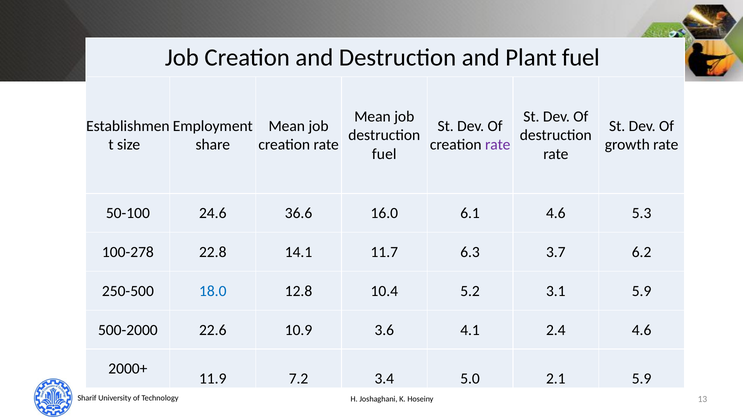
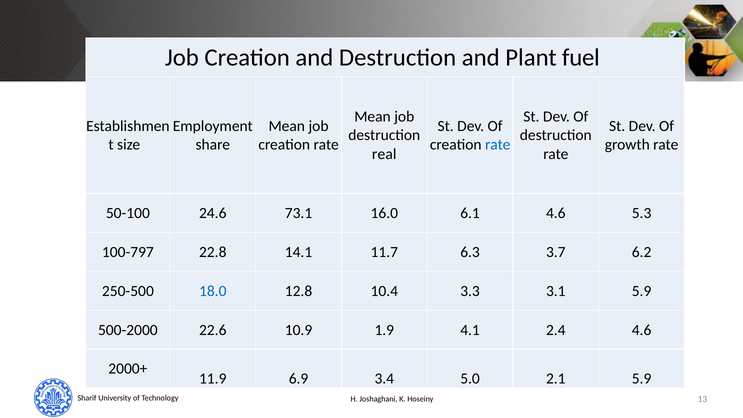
rate at (498, 145) colour: purple -> blue
fuel at (384, 154): fuel -> real
36.6: 36.6 -> 73.1
100-278: 100-278 -> 100-797
5.2: 5.2 -> 3.3
3.6: 3.6 -> 1.9
7.2: 7.2 -> 6.9
